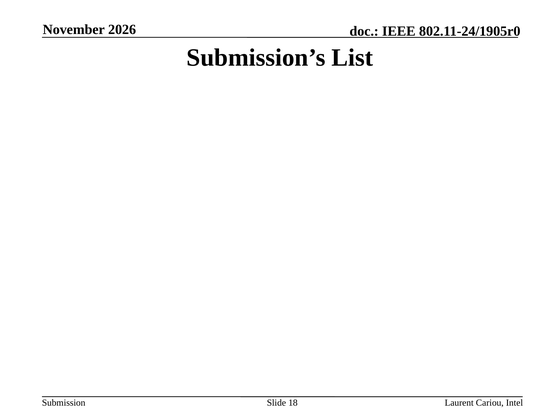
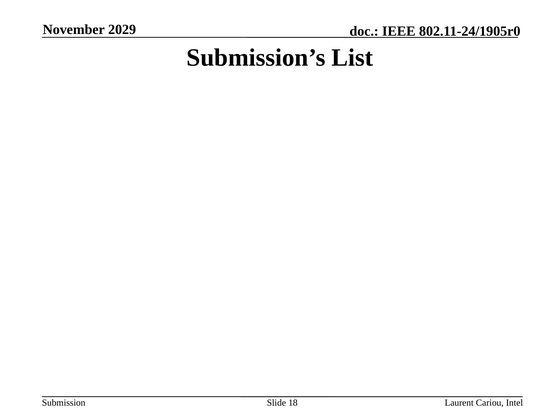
2026: 2026 -> 2029
